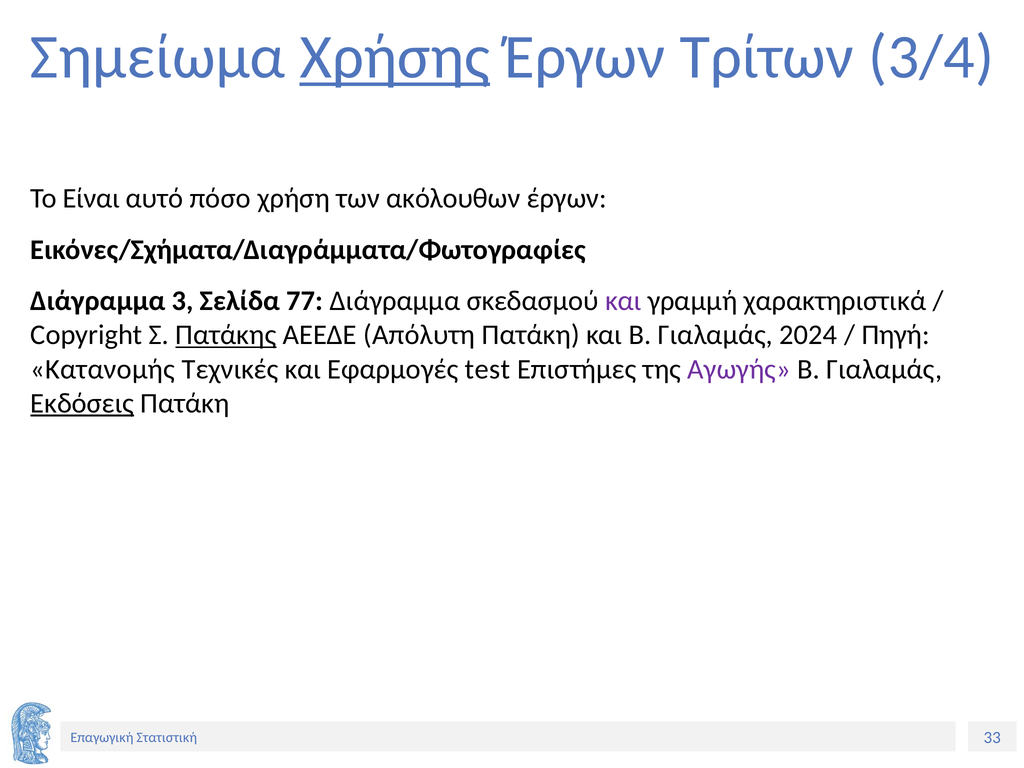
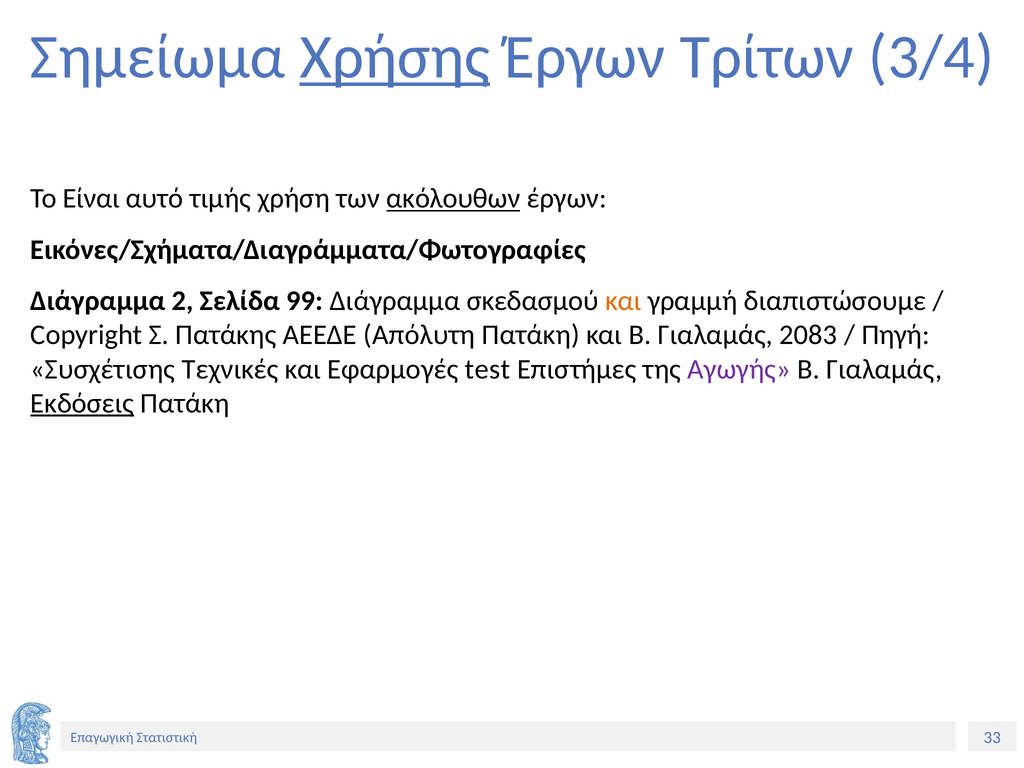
πόσο: πόσο -> τιμής
ακόλουθων underline: none -> present
3: 3 -> 2
77: 77 -> 99
και at (623, 301) colour: purple -> orange
χαρακτηριστικά: χαρακτηριστικά -> διαπιστώσουμε
Πατάκης underline: present -> none
2024: 2024 -> 2083
Κατανομής: Κατανομής -> Συσχέτισης
